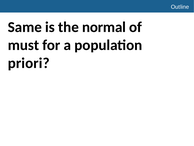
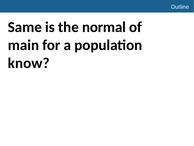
must: must -> main
priori: priori -> know
